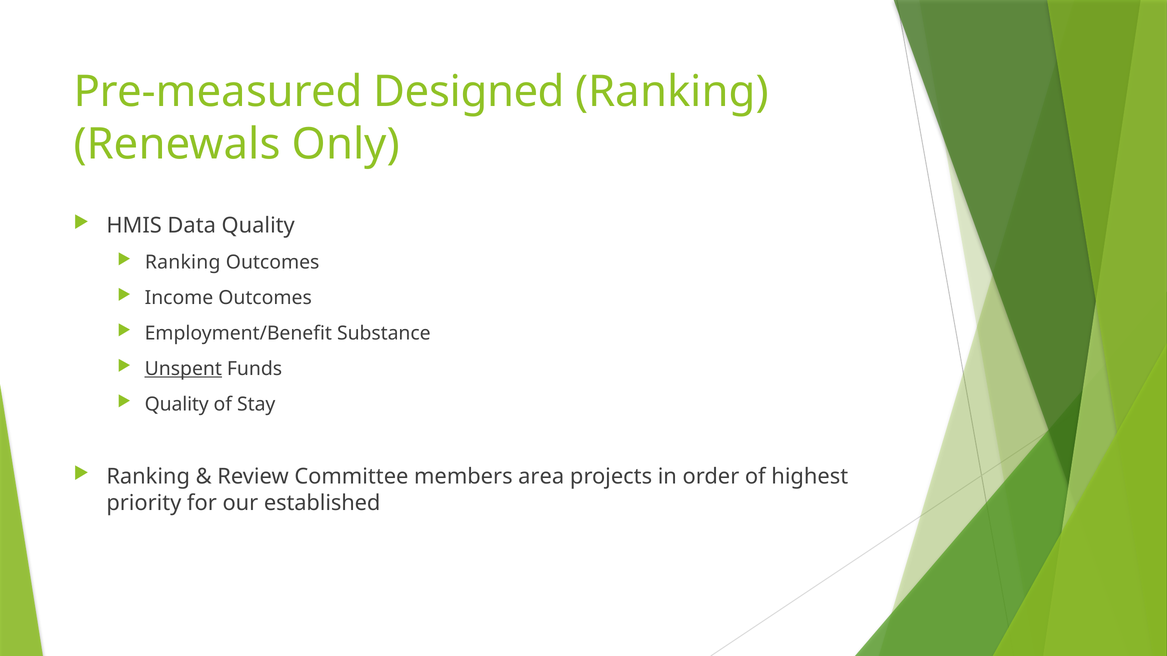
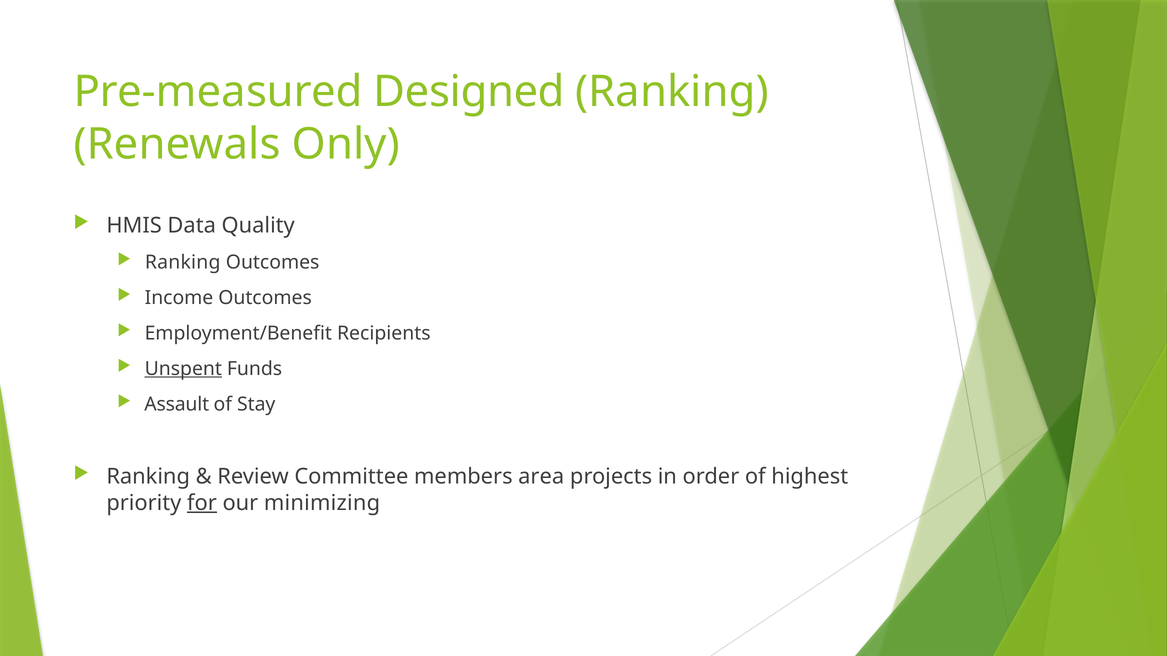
Substance: Substance -> Recipients
Quality at (177, 404): Quality -> Assault
for underline: none -> present
established: established -> minimizing
